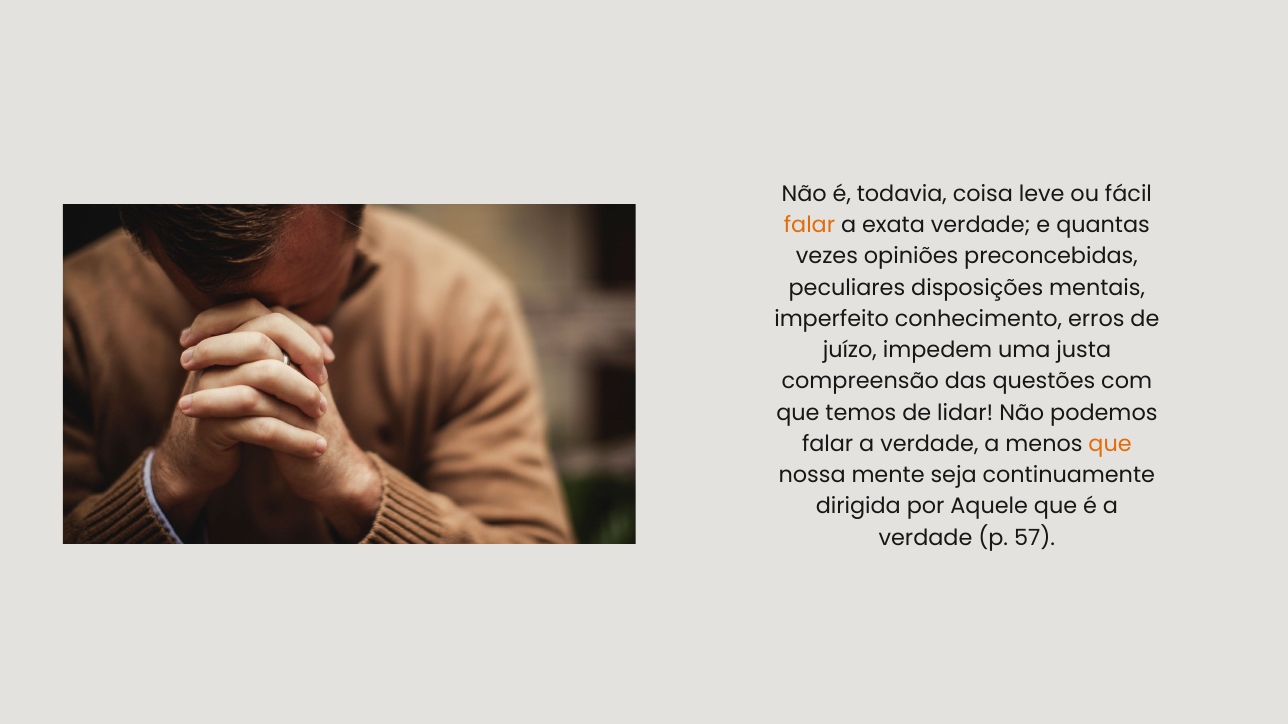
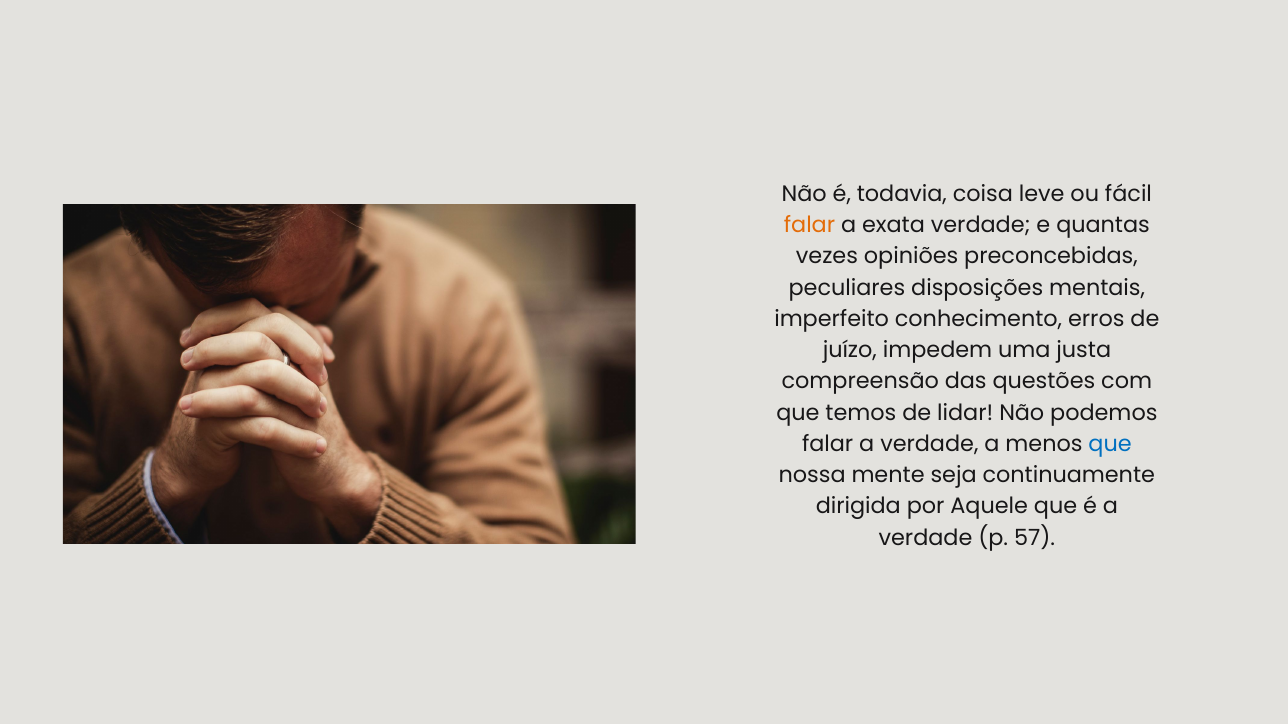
que at (1110, 444) colour: orange -> blue
